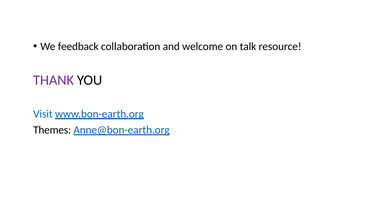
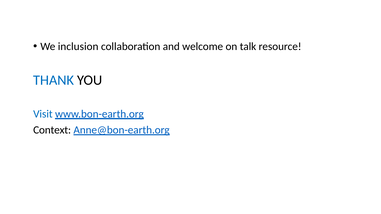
feedback: feedback -> inclusion
THANK colour: purple -> blue
Themes: Themes -> Context
